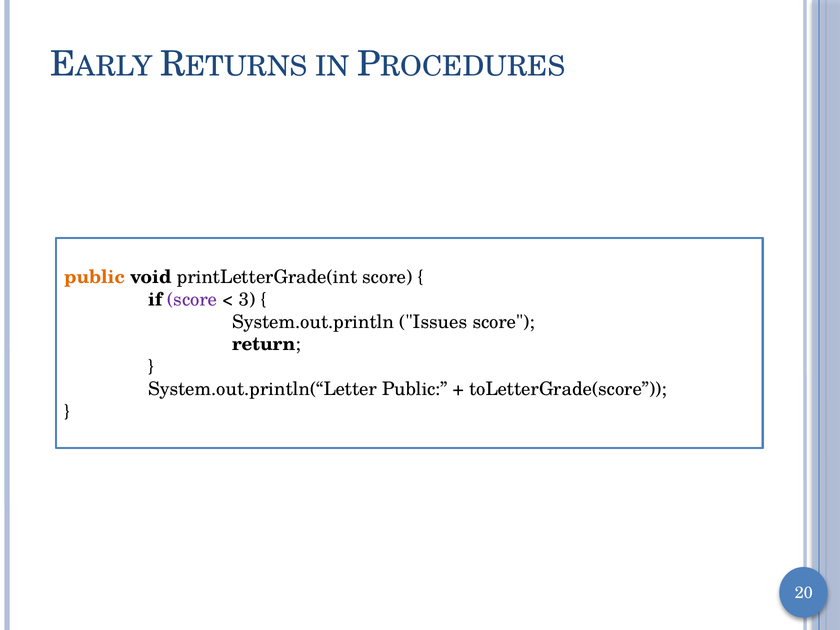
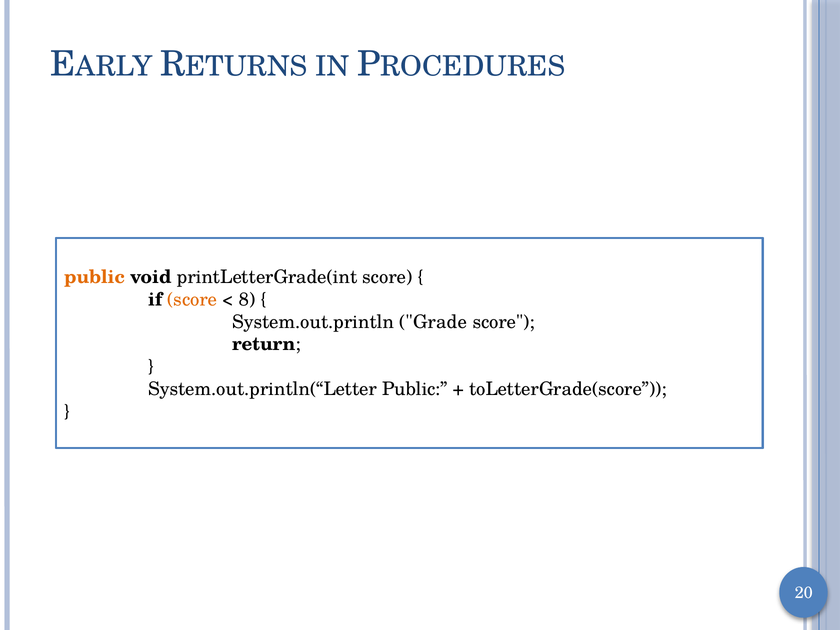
score at (192, 299) colour: purple -> orange
3: 3 -> 8
Issues: Issues -> Grade
